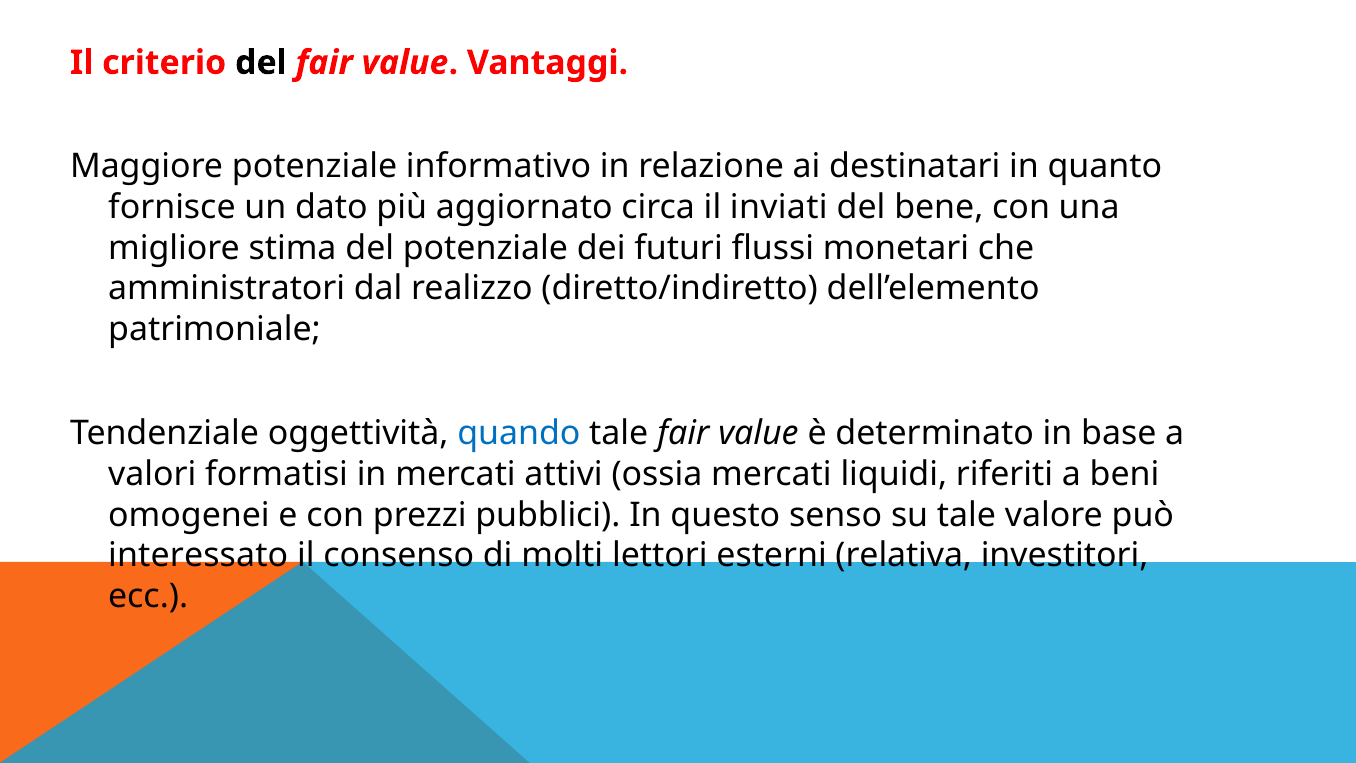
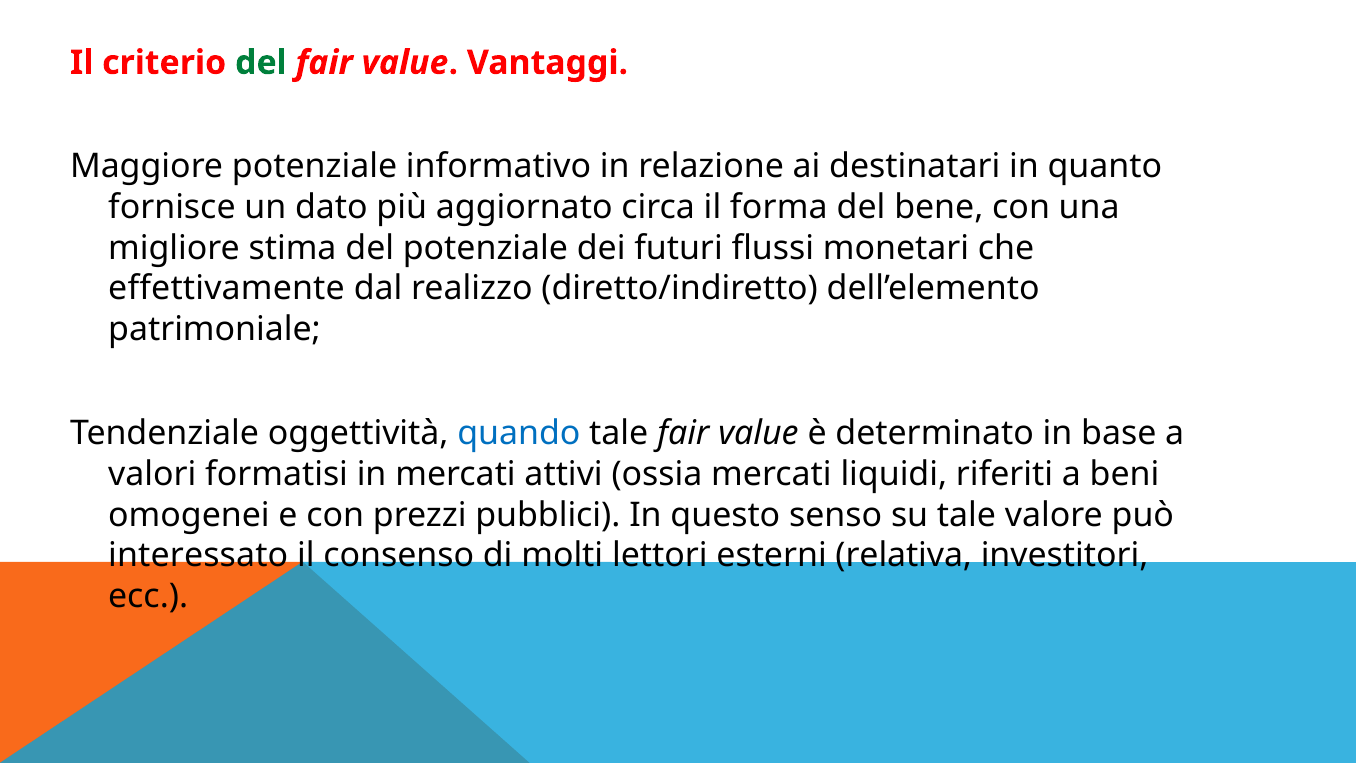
del at (261, 63) colour: black -> green
inviati: inviati -> forma
amministratori: amministratori -> effettivamente
